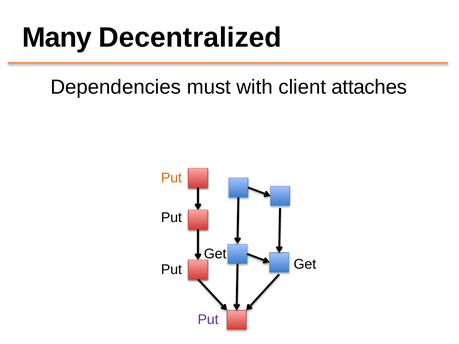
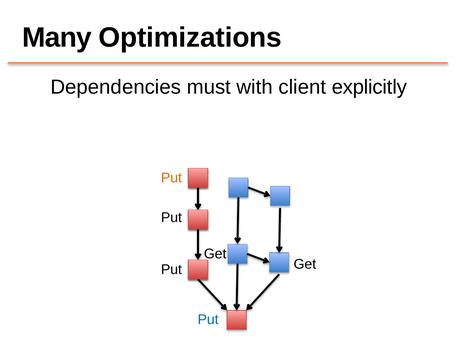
Decentralized: Decentralized -> Optimizations
attaches: attaches -> explicitly
Put at (208, 320) colour: purple -> blue
